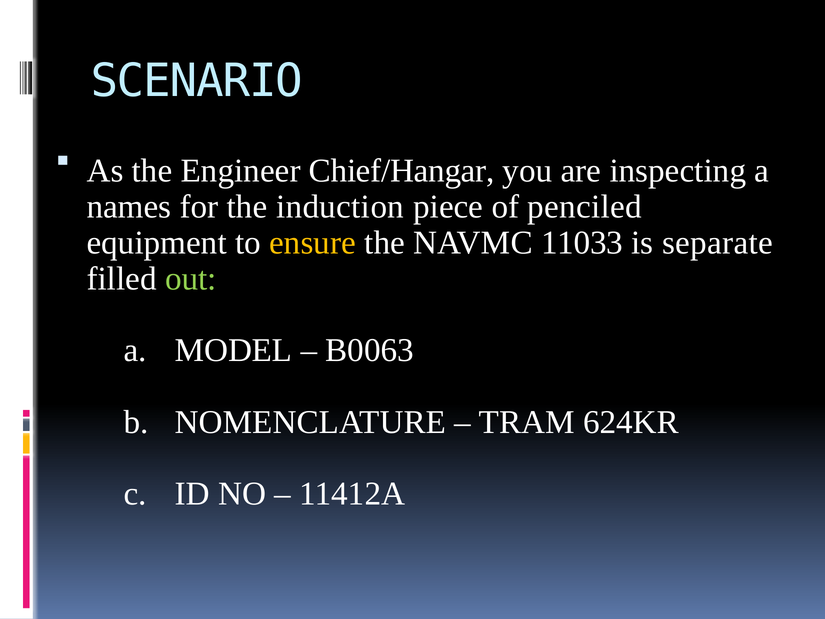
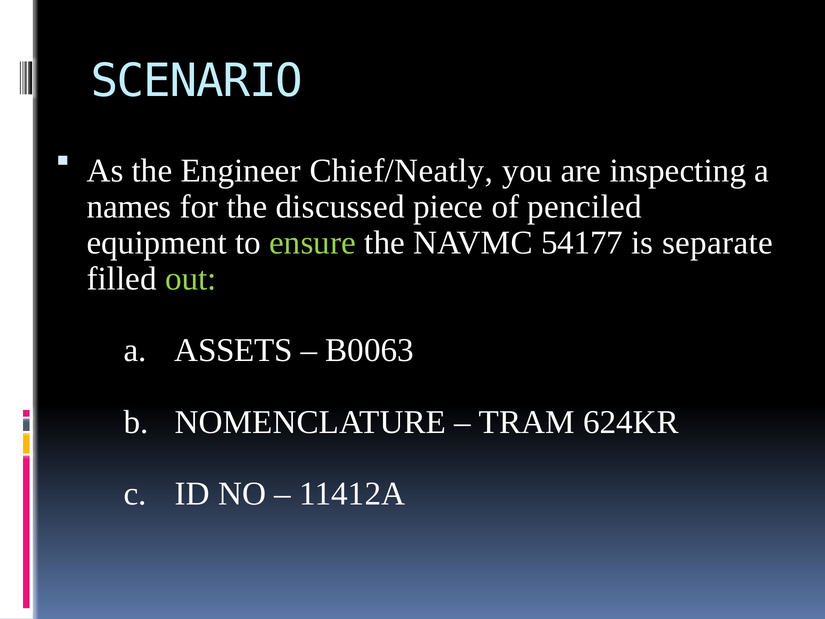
Chief/Hangar: Chief/Hangar -> Chief/Neatly
induction: induction -> discussed
ensure colour: yellow -> light green
11033: 11033 -> 54177
MODEL: MODEL -> ASSETS
